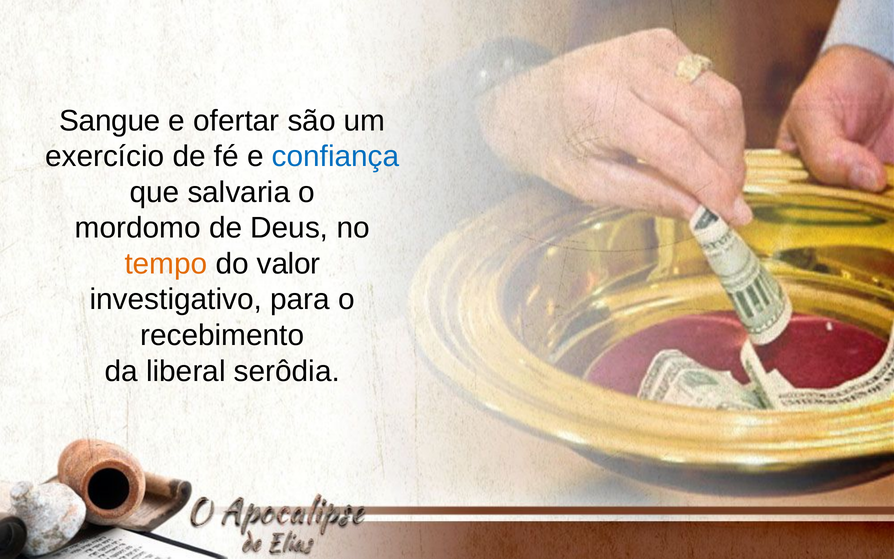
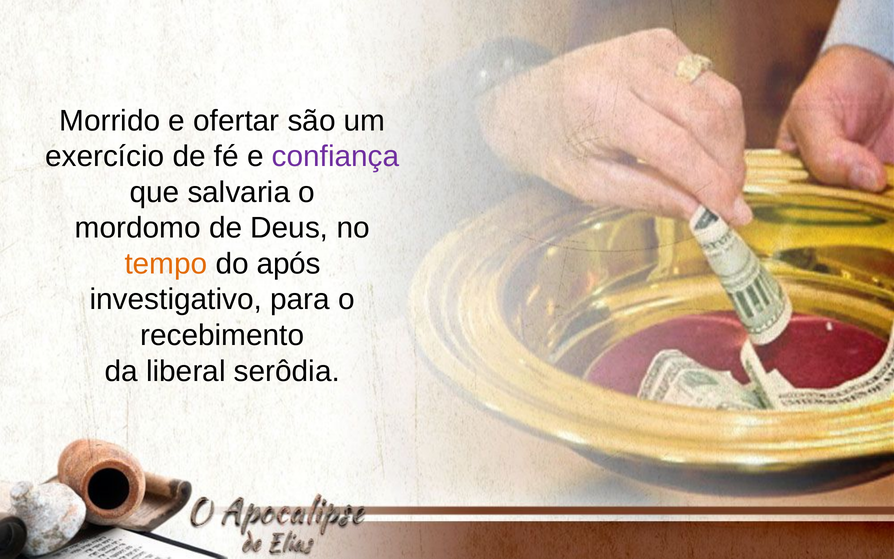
Sangue: Sangue -> Morrido
confiança colour: blue -> purple
valor: valor -> após
